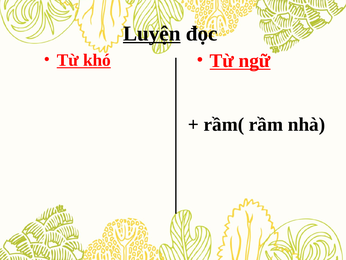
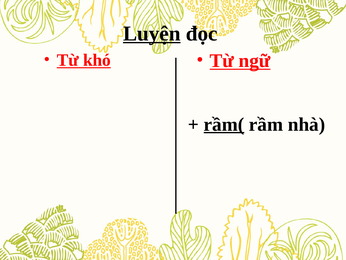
rầm( underline: none -> present
